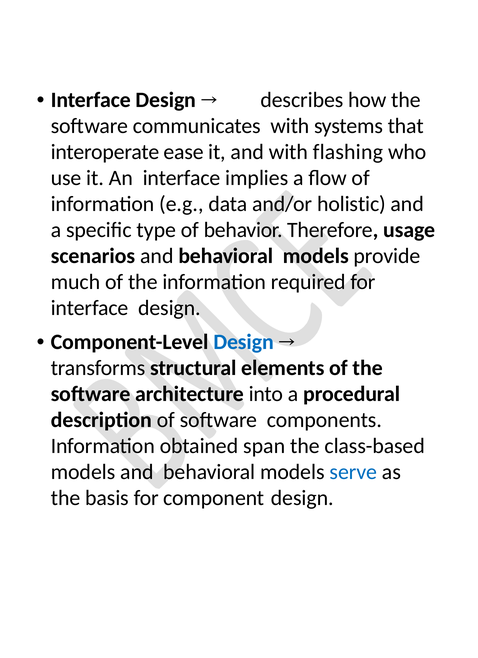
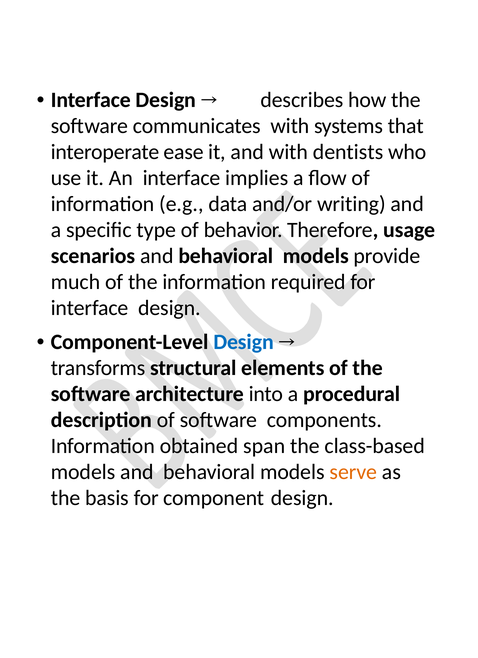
flashing: flashing -> dentists
holistic: holistic -> writing
serve colour: blue -> orange
